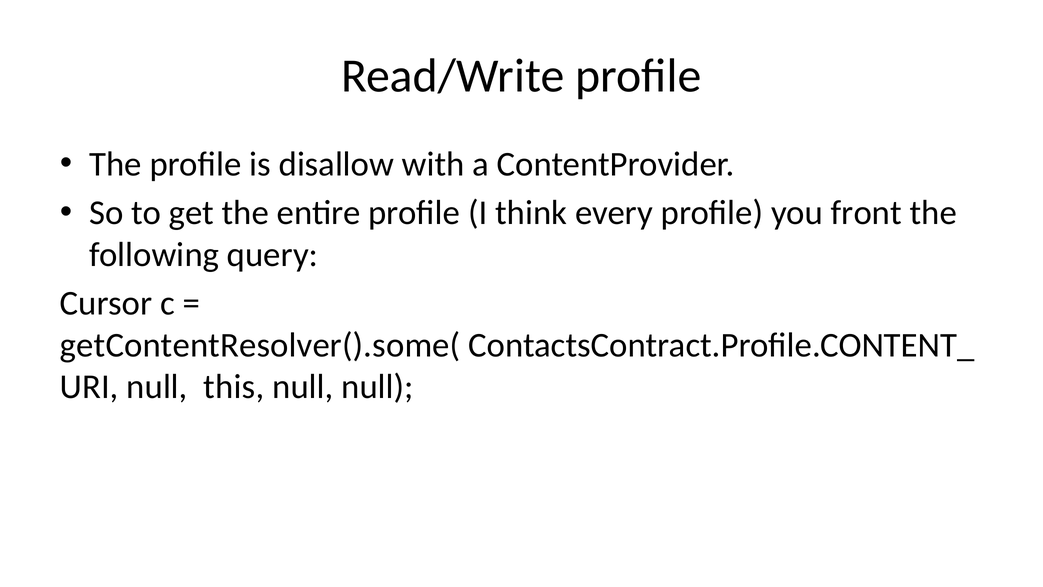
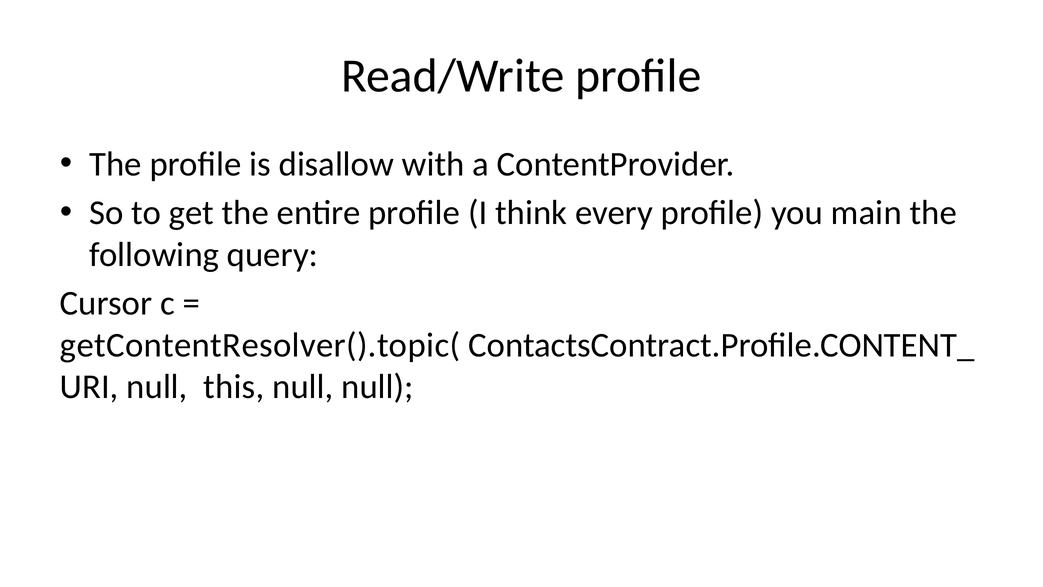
front: front -> main
getContentResolver().some(: getContentResolver().some( -> getContentResolver().topic(
